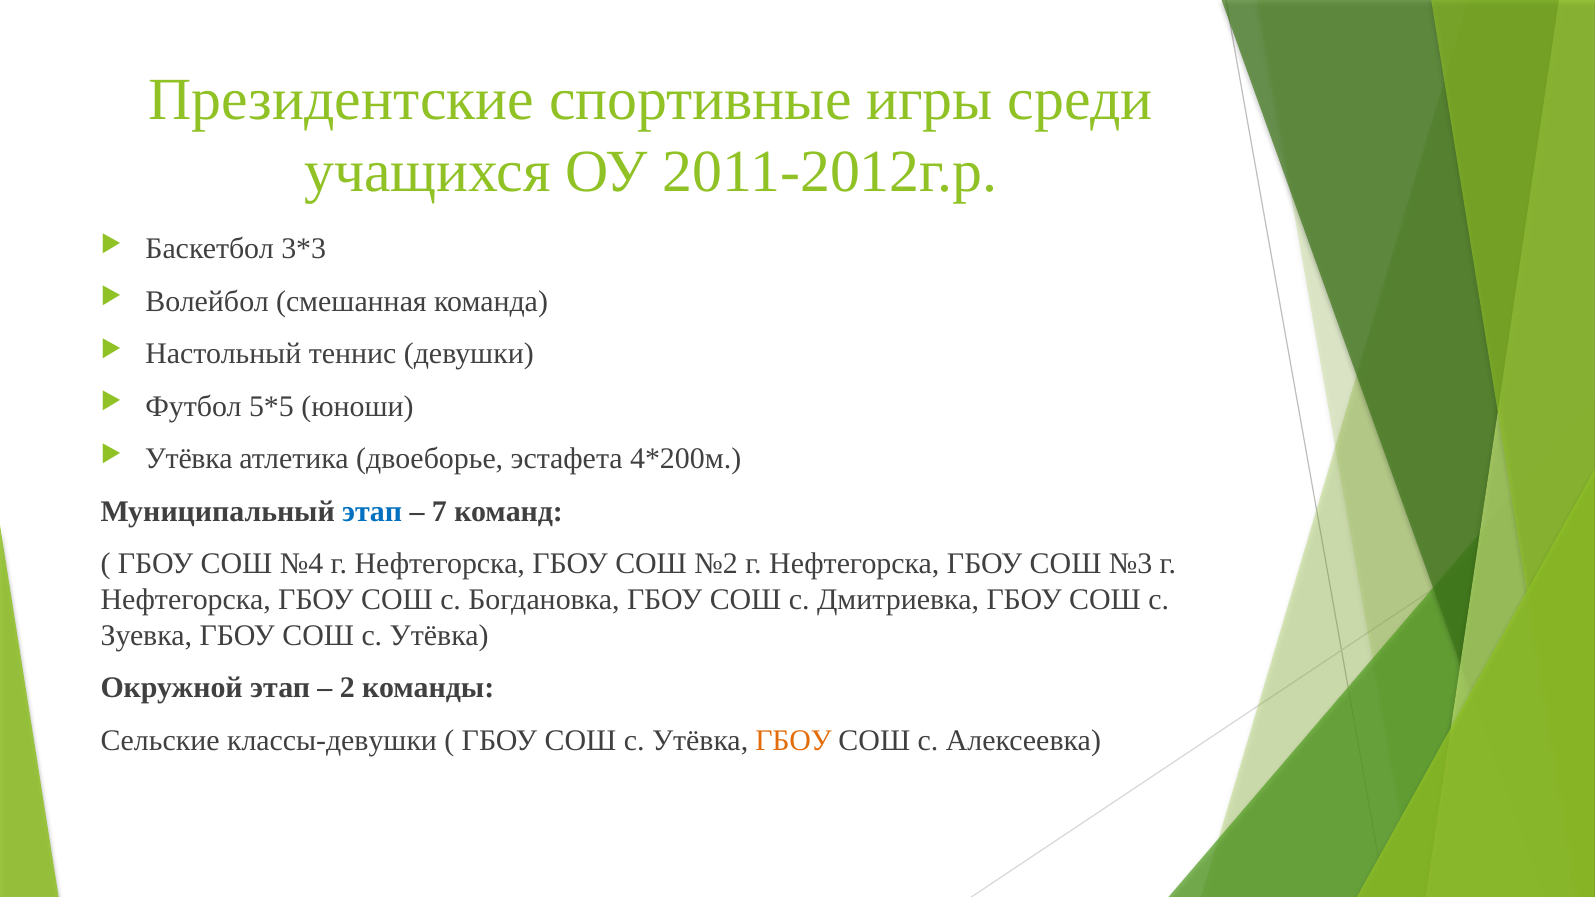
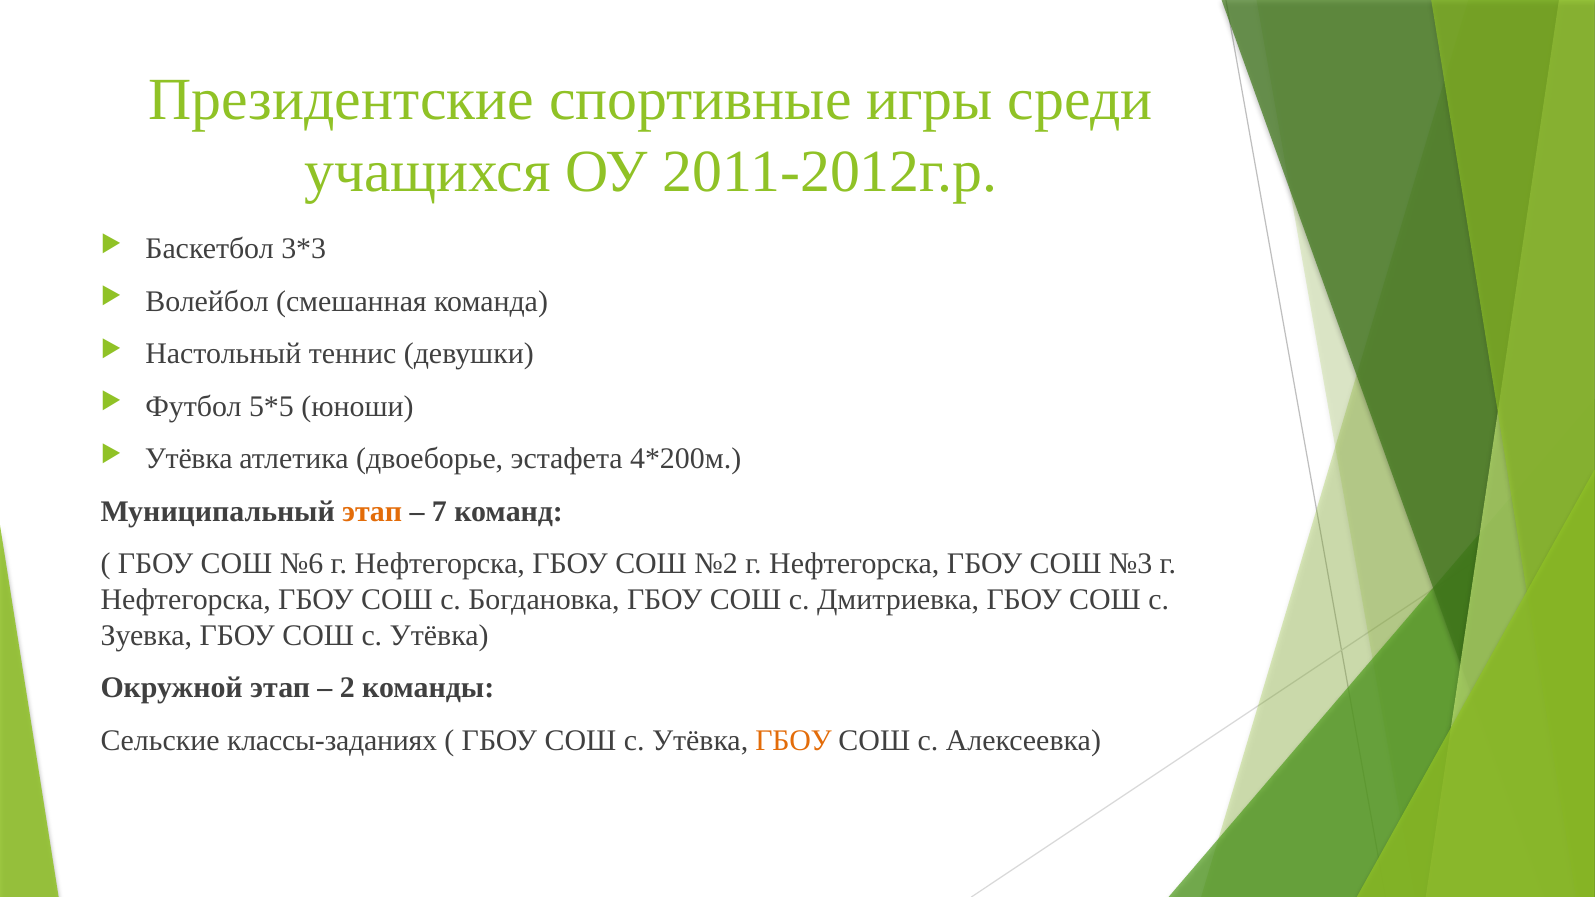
этап at (372, 511) colour: blue -> orange
№4: №4 -> №6
классы-девушки: классы-девушки -> классы-заданиях
